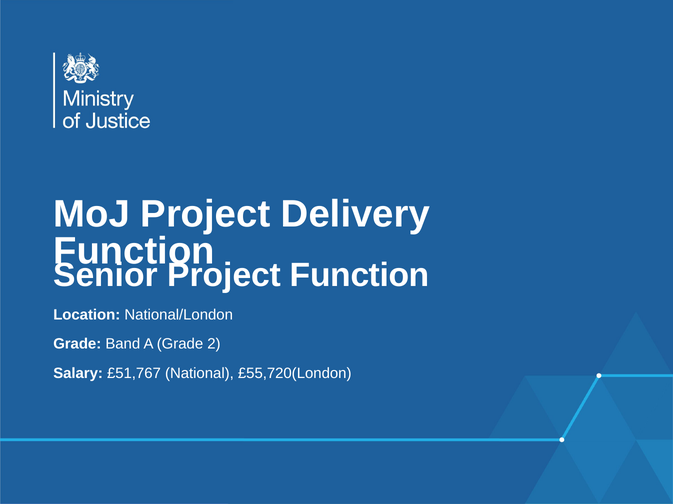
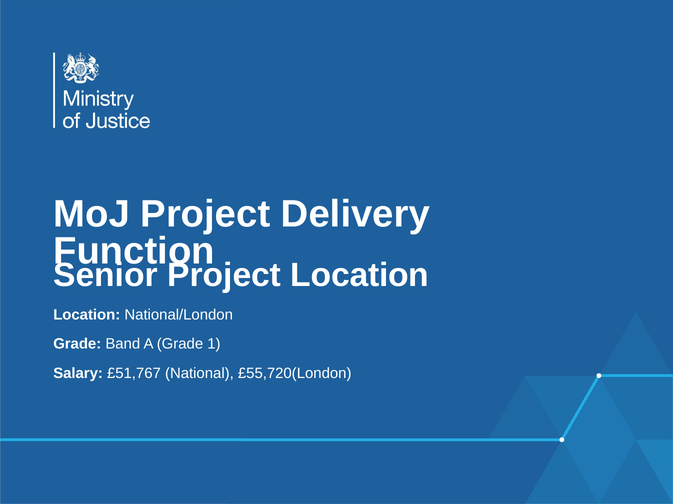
Project Function: Function -> Location
2: 2 -> 1
